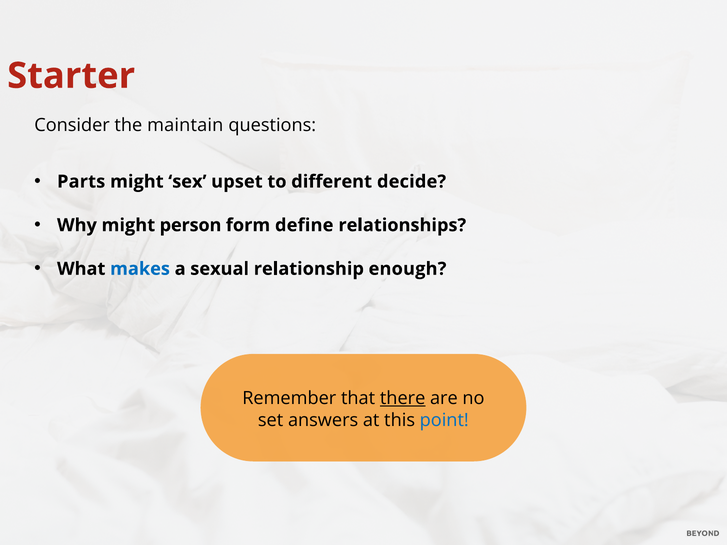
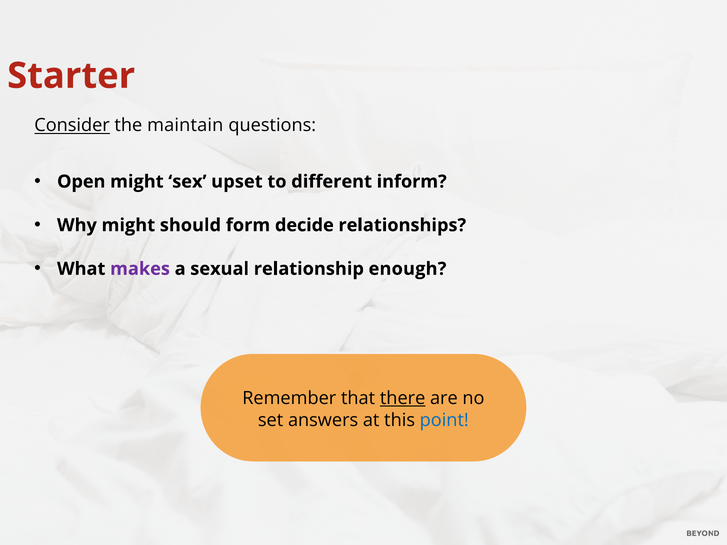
Consider underline: none -> present
Parts: Parts -> Open
decide: decide -> inform
person: person -> should
define: define -> decide
makes colour: blue -> purple
